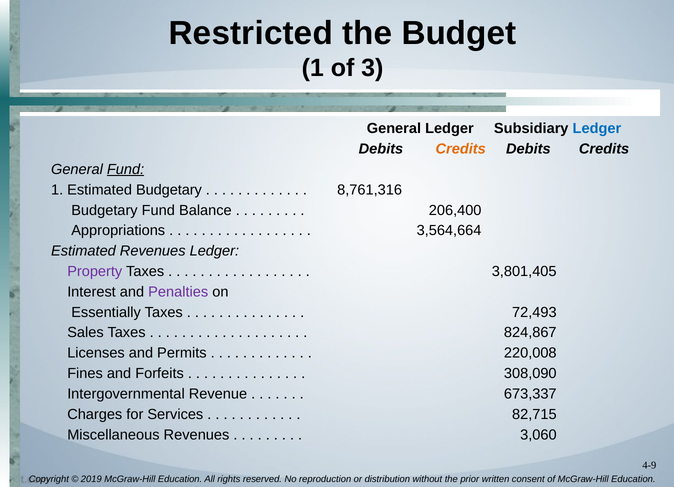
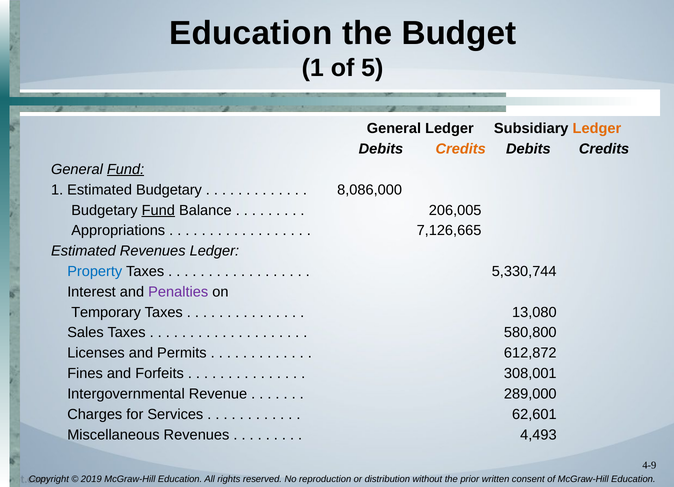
Restricted at (251, 33): Restricted -> Education
3: 3 -> 5
Ledger at (597, 128) colour: blue -> orange
8,761,316: 8,761,316 -> 8,086,000
Fund at (158, 210) underline: none -> present
206,400: 206,400 -> 206,005
3,564,664: 3,564,664 -> 7,126,665
Property colour: purple -> blue
3,801,405: 3,801,405 -> 5,330,744
Essentially: Essentially -> Temporary
72,493: 72,493 -> 13,080
824,867: 824,867 -> 580,800
220,008: 220,008 -> 612,872
308,090: 308,090 -> 308,001
673,337: 673,337 -> 289,000
82,715: 82,715 -> 62,601
3,060: 3,060 -> 4,493
